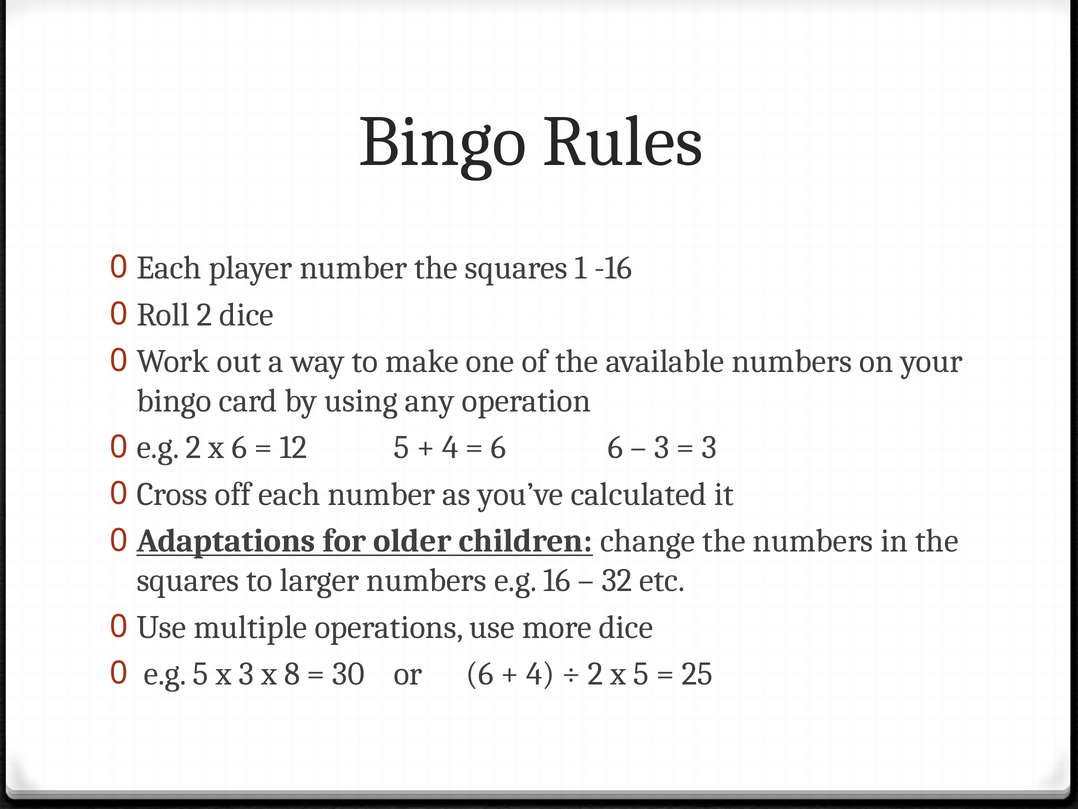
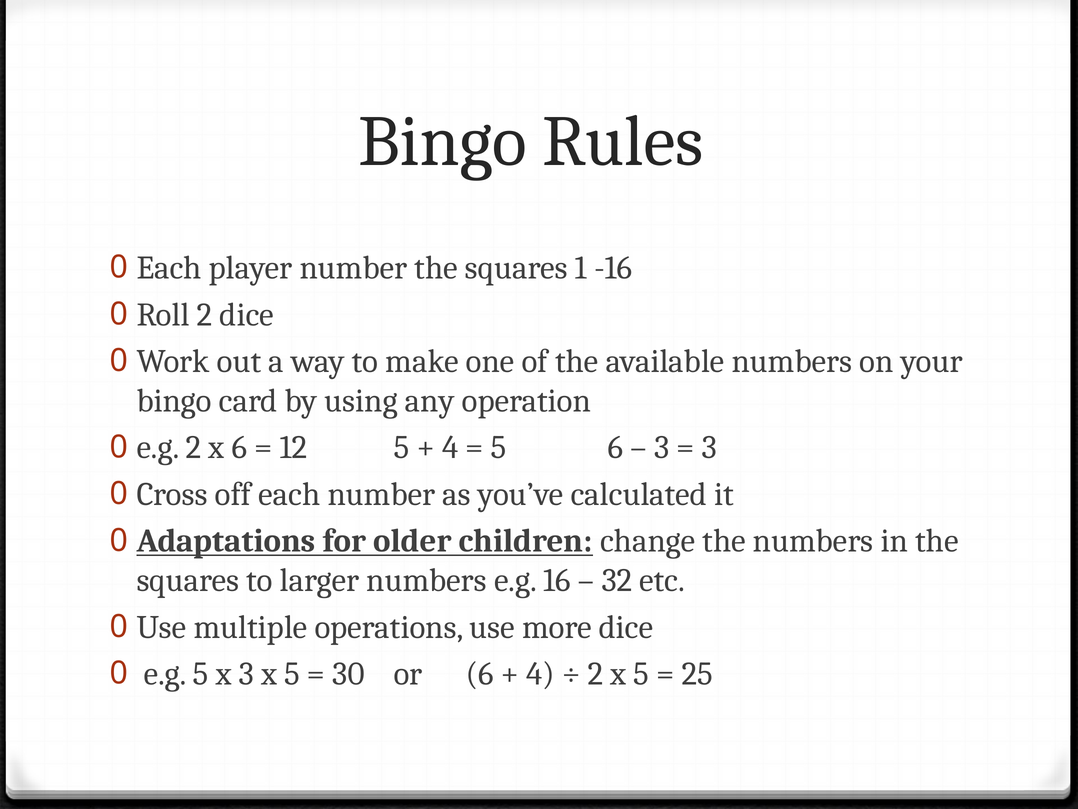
6 at (499, 447): 6 -> 5
3 x 8: 8 -> 5
